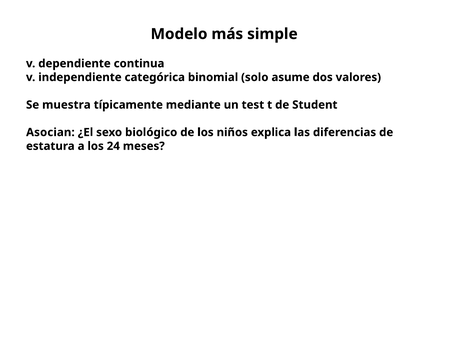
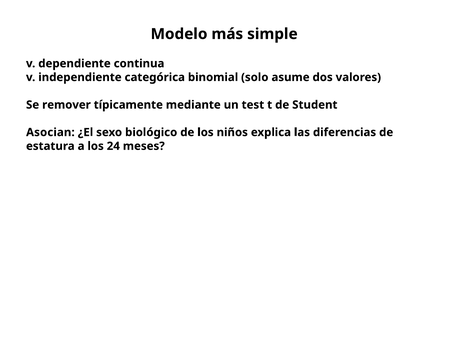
muestra: muestra -> remover
